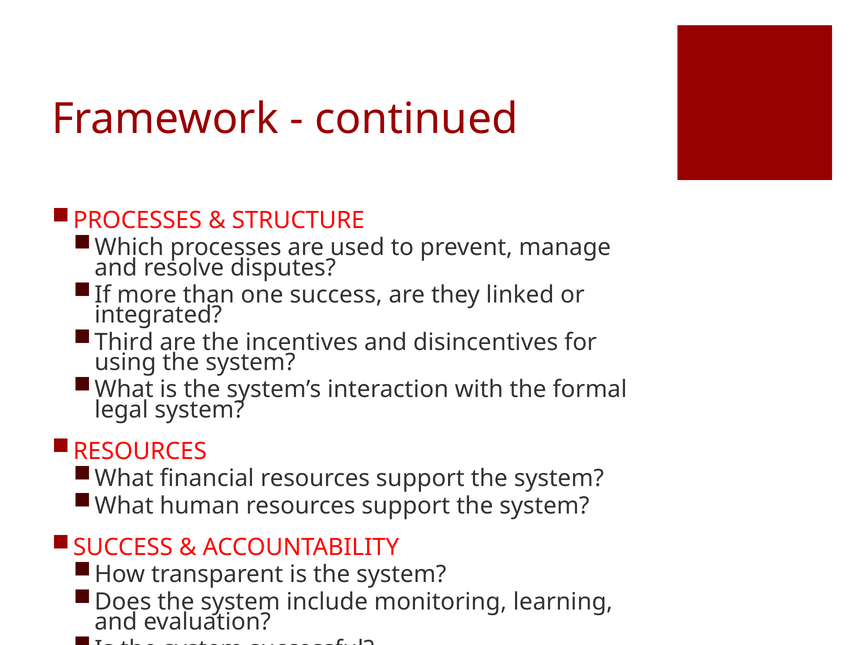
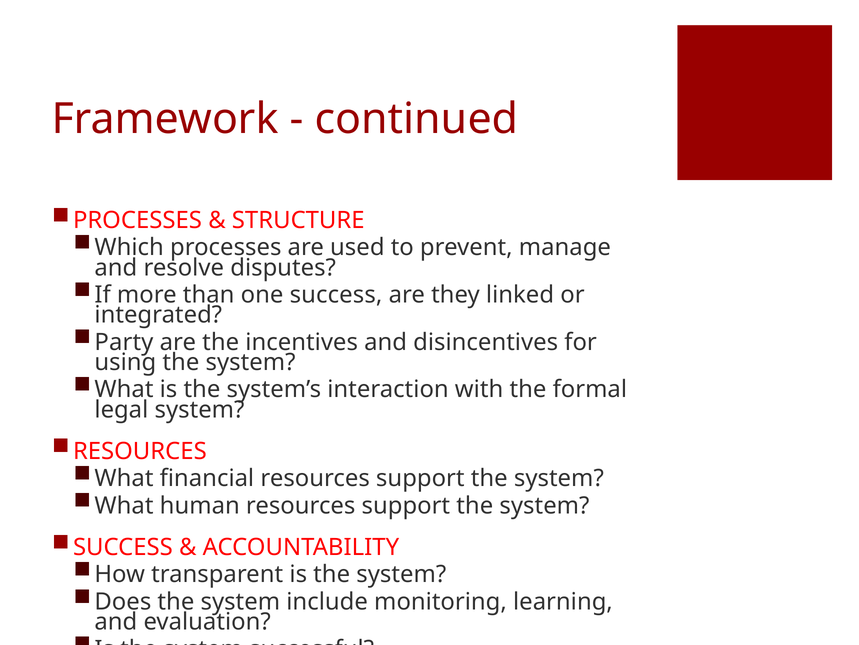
Third: Third -> Party
